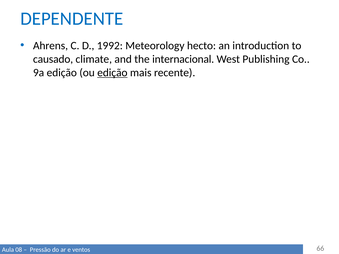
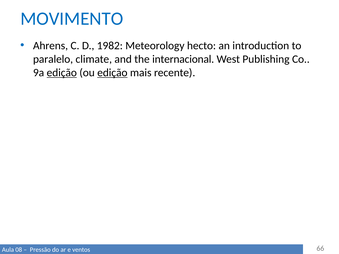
DEPENDENTE: DEPENDENTE -> MOVIMENTO
1992: 1992 -> 1982
causado: causado -> paralelo
edição at (62, 73) underline: none -> present
